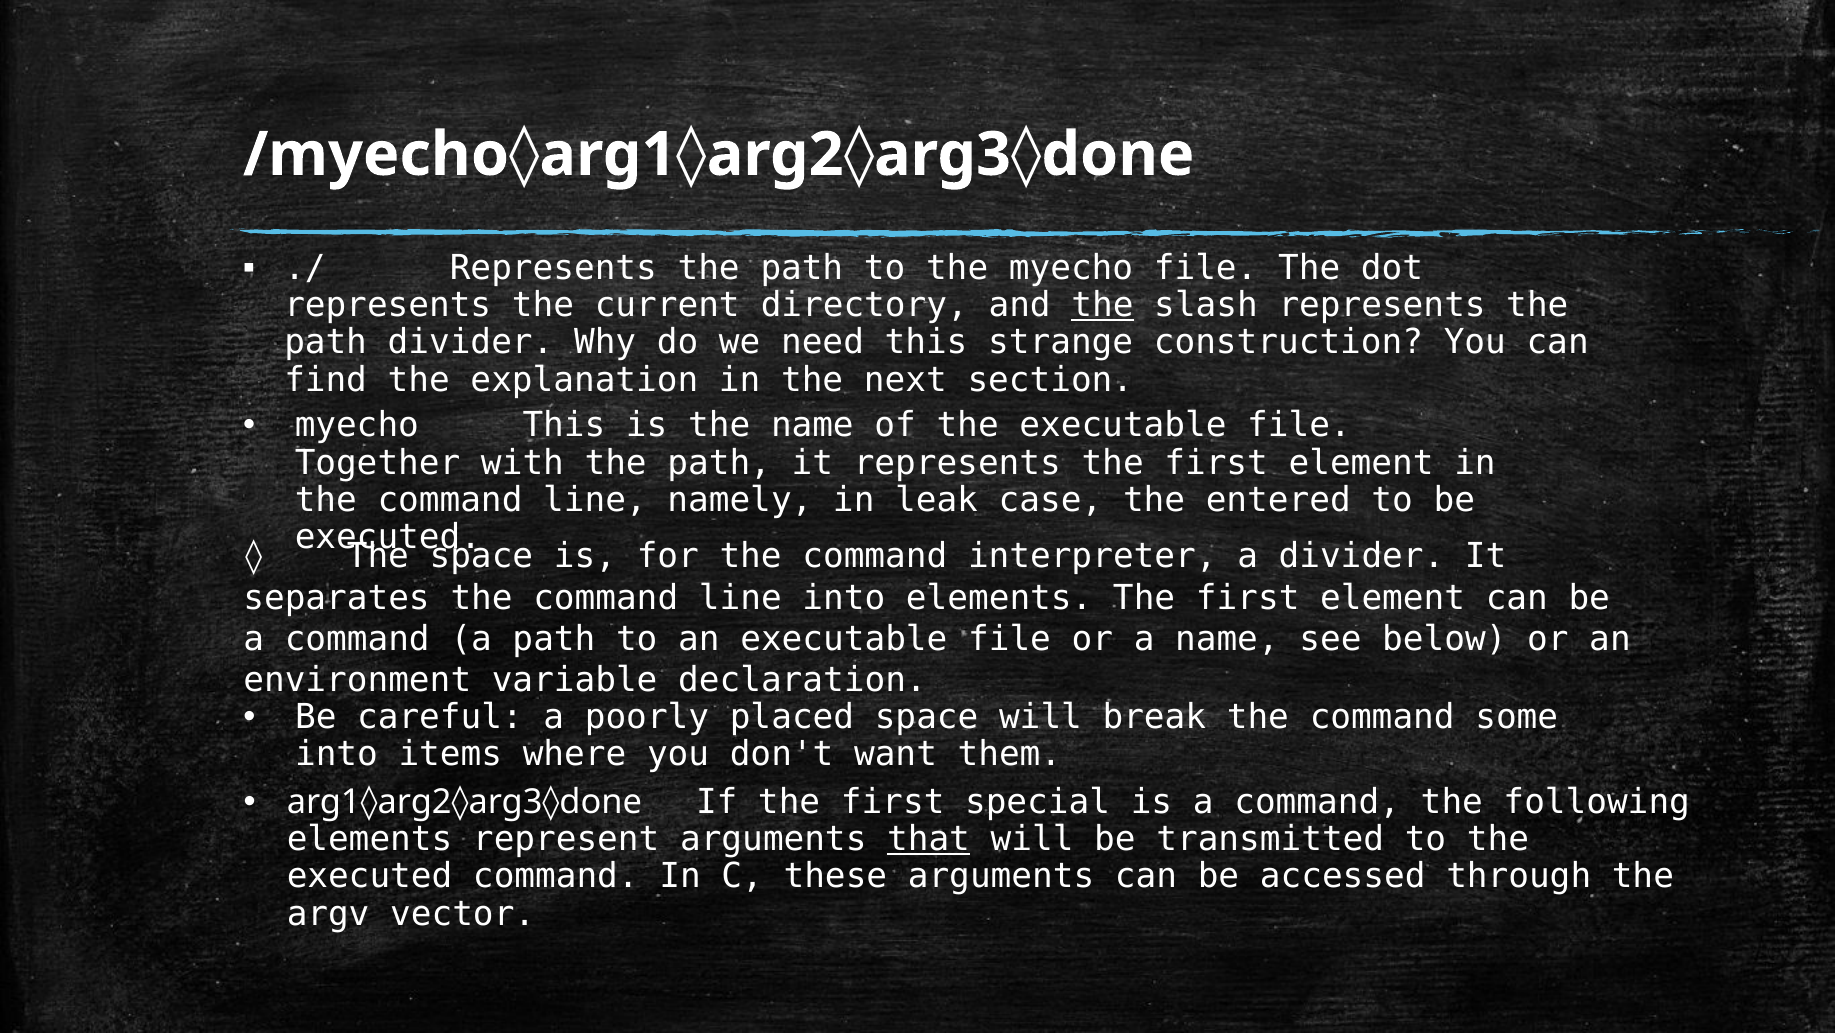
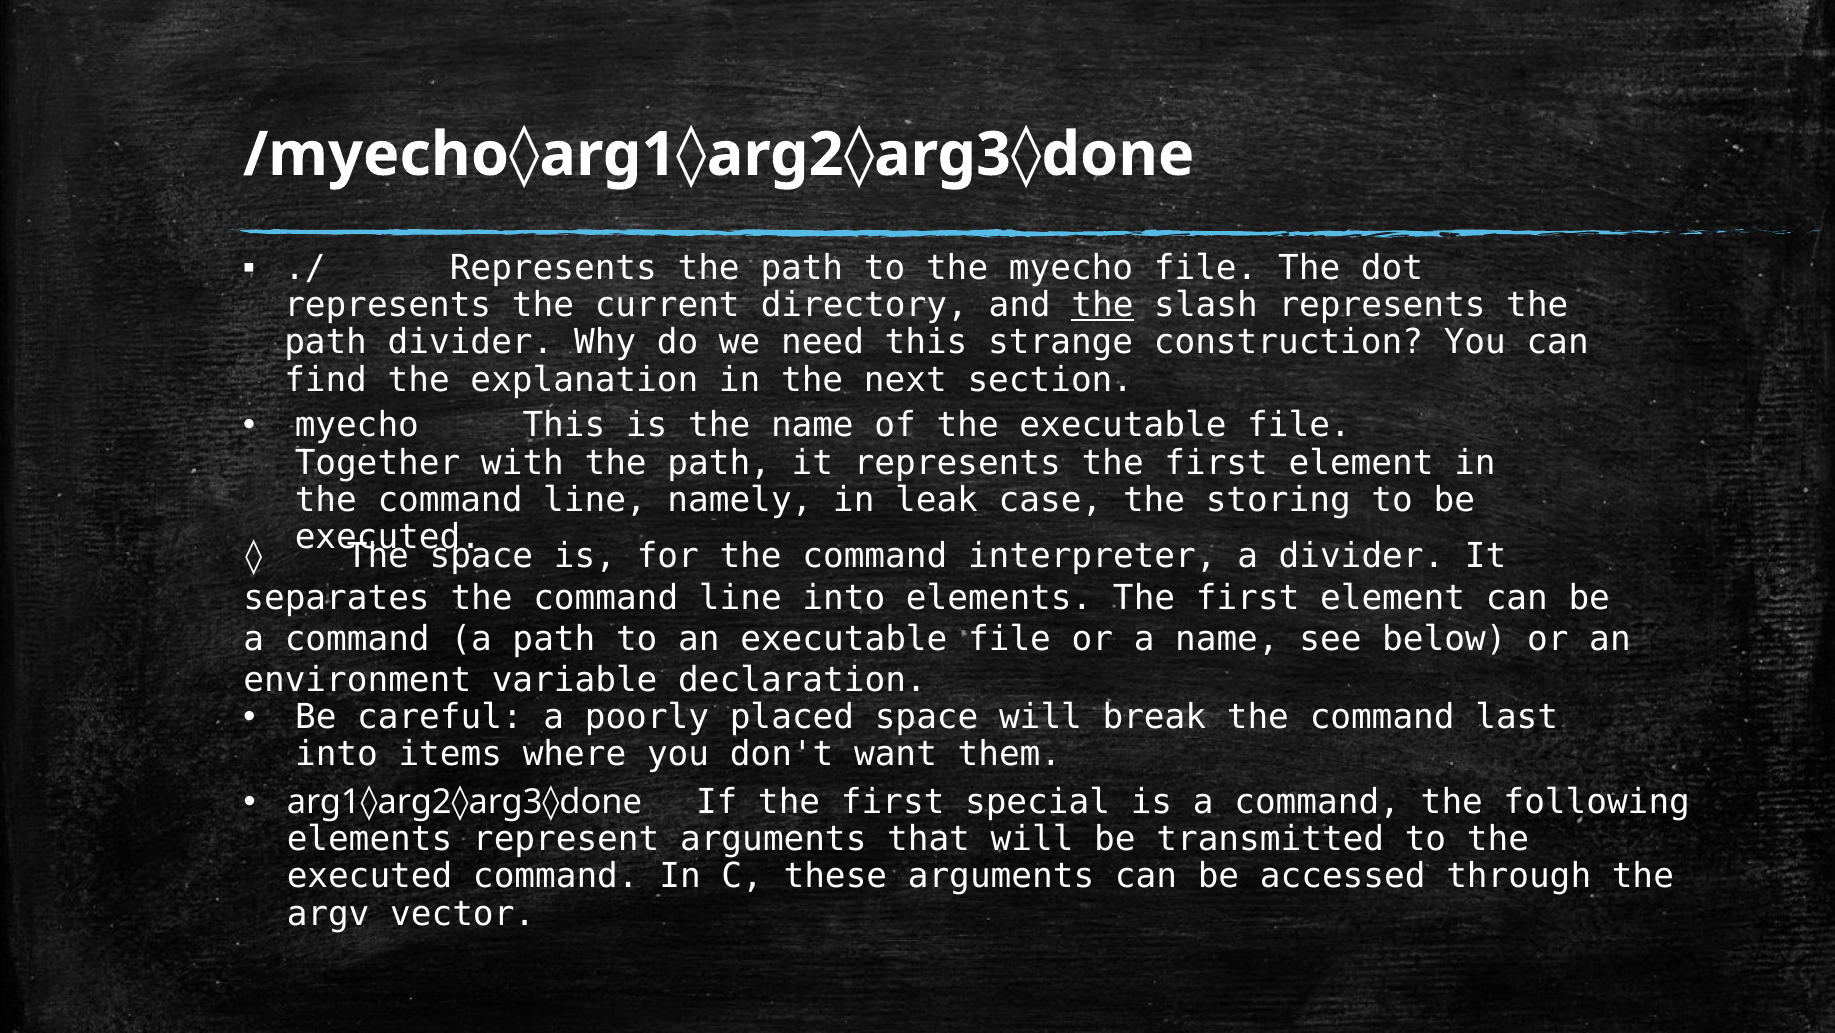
entered: entered -> storing
some: some -> last
that underline: present -> none
